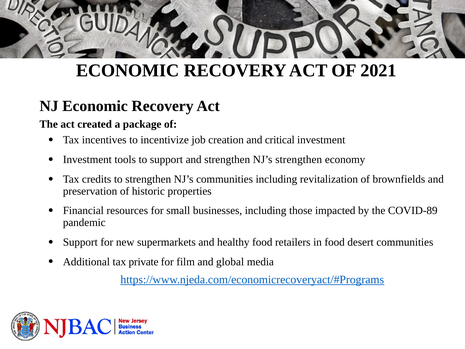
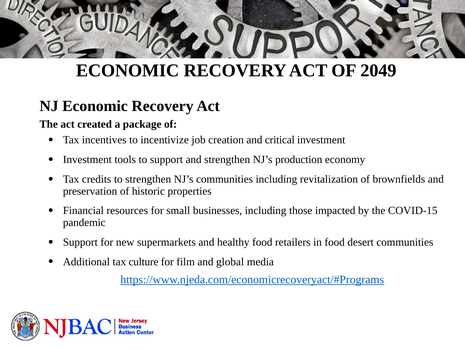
2021: 2021 -> 2049
NJ’s strengthen: strengthen -> production
COVID-89: COVID-89 -> COVID-15
private: private -> culture
